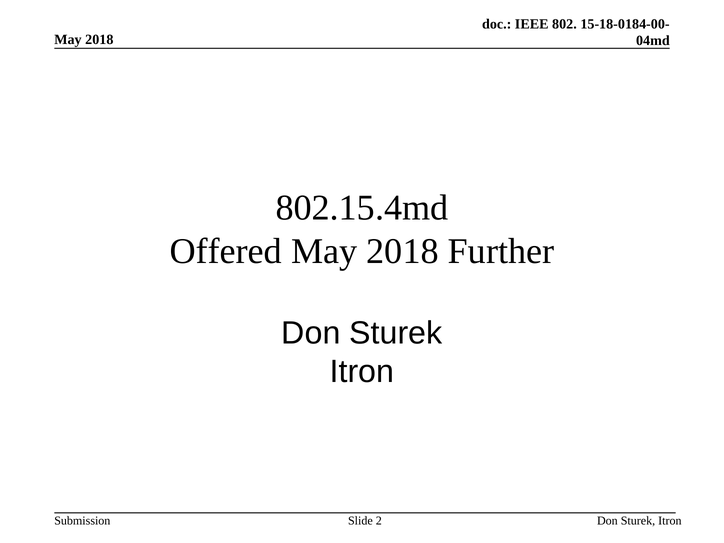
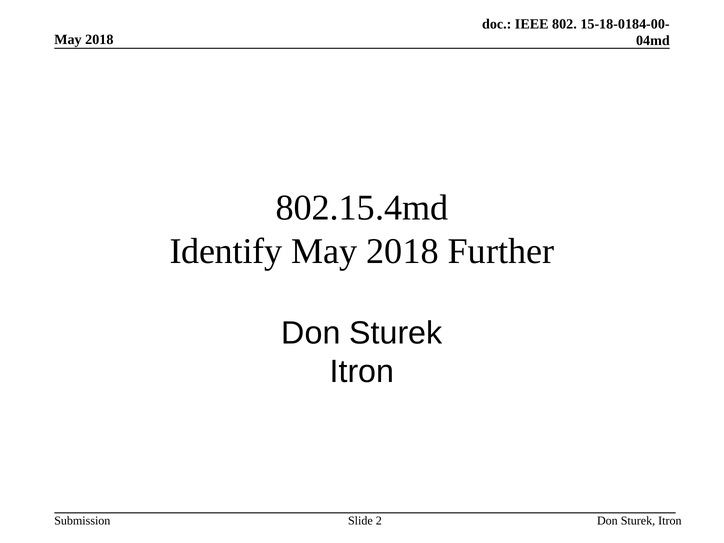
Offered: Offered -> Identify
